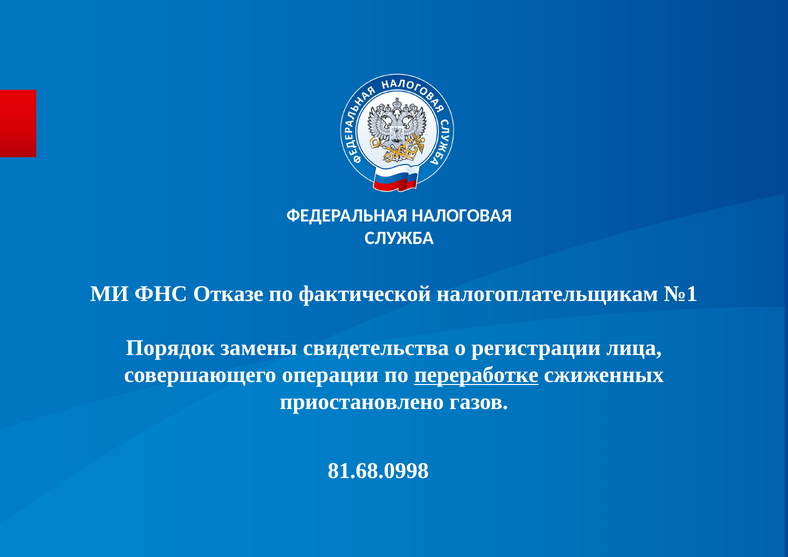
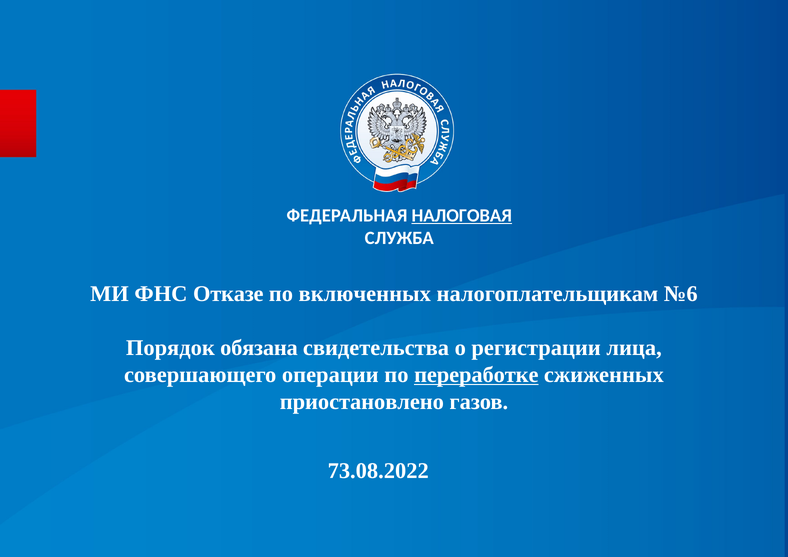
НАЛОГОВАЯ underline: none -> present
фактической: фактической -> включенных
№1: №1 -> №6
замены: замены -> обязана
81.68.0998: 81.68.0998 -> 73.08.2022
